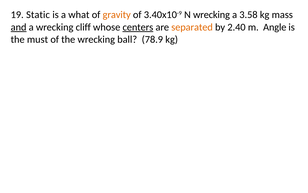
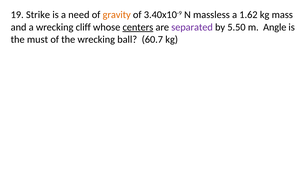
Static: Static -> Strike
what: what -> need
N wrecking: wrecking -> massless
3.58: 3.58 -> 1.62
and underline: present -> none
separated colour: orange -> purple
2.40: 2.40 -> 5.50
78.9: 78.9 -> 60.7
